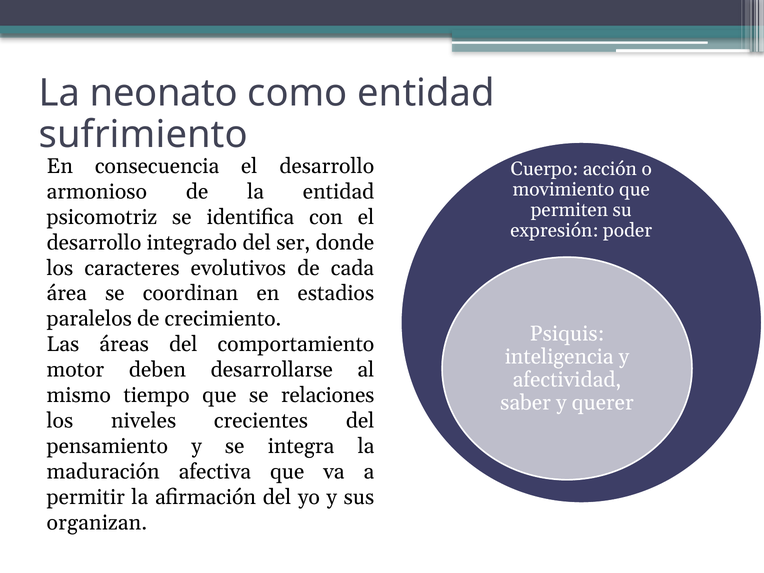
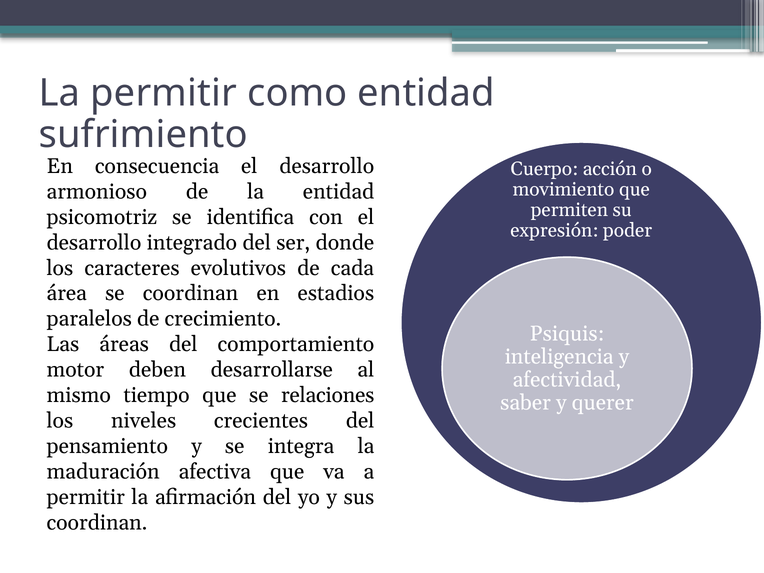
La neonato: neonato -> permitir
organizan at (97, 523): organizan -> coordinan
